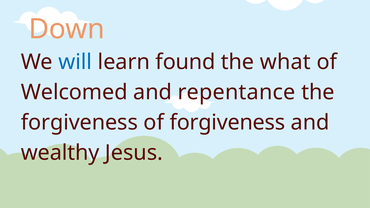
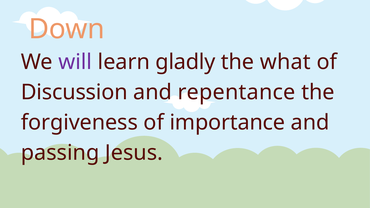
will colour: blue -> purple
found: found -> gladly
Welcomed: Welcomed -> Discussion
of forgiveness: forgiveness -> importance
wealthy: wealthy -> passing
